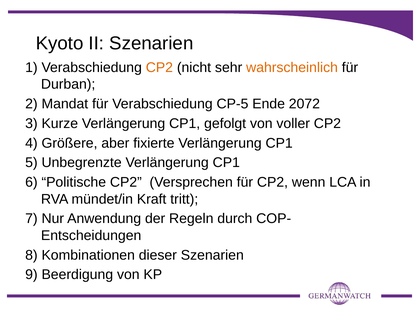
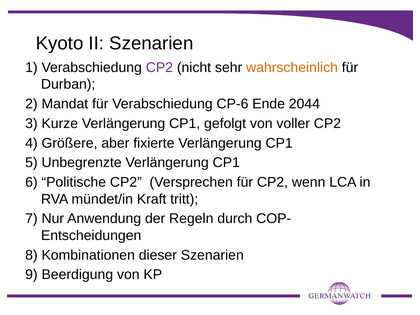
CP2 at (159, 67) colour: orange -> purple
CP-5: CP-5 -> CP-6
2072: 2072 -> 2044
